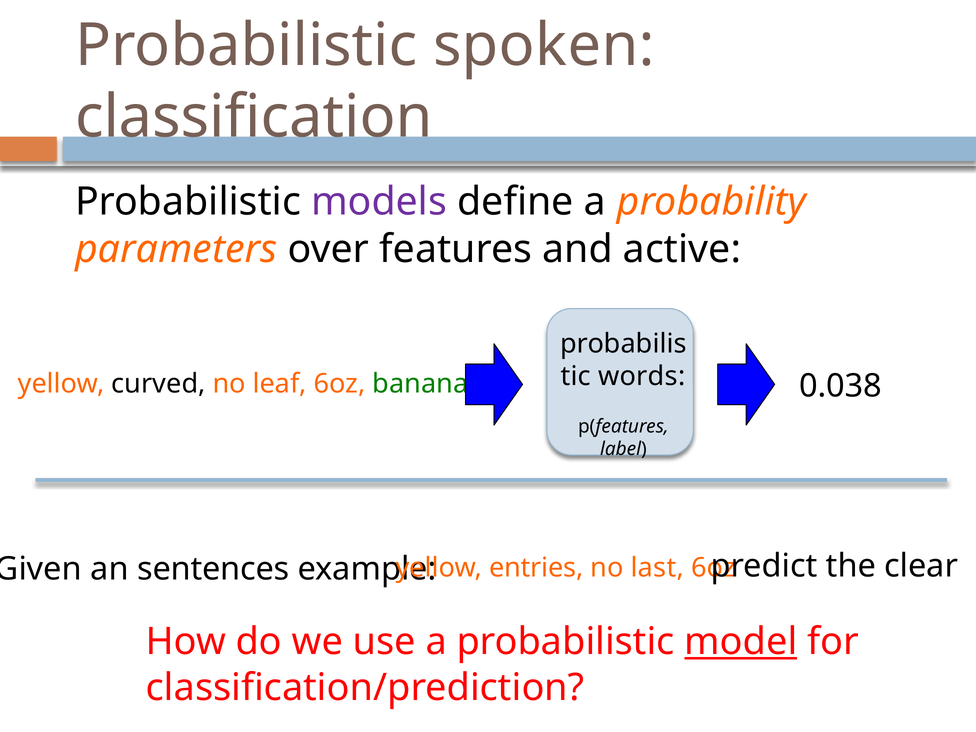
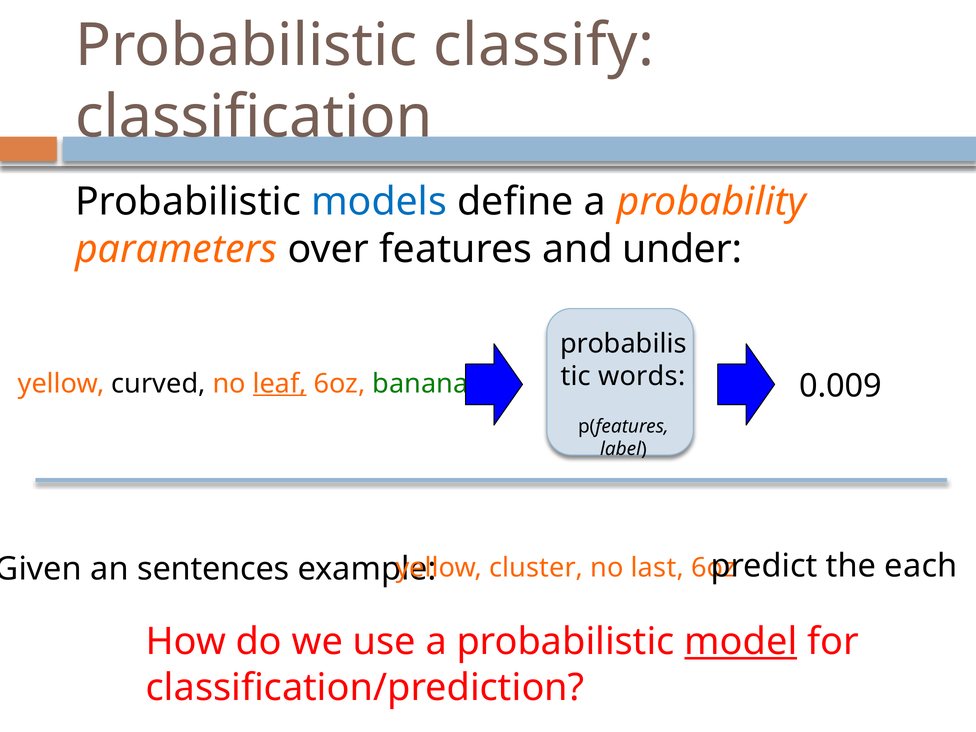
spoken: spoken -> classify
models colour: purple -> blue
active: active -> under
leaf underline: none -> present
0.038: 0.038 -> 0.009
clear: clear -> each
entries: entries -> cluster
